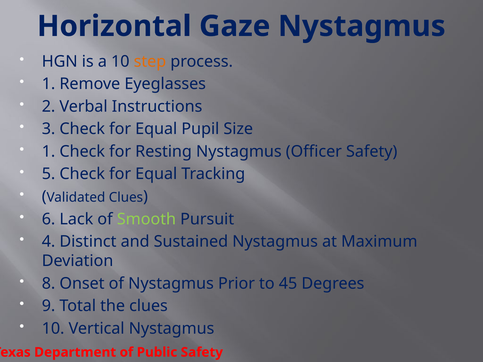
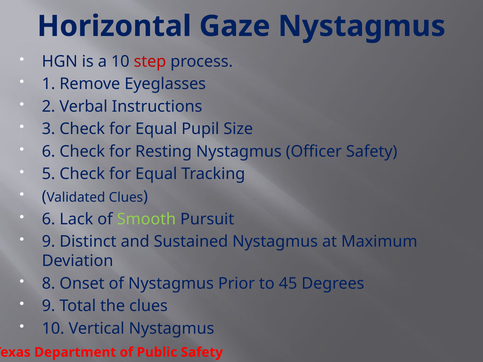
step colour: orange -> red
1 at (49, 152): 1 -> 6
4 at (49, 242): 4 -> 9
